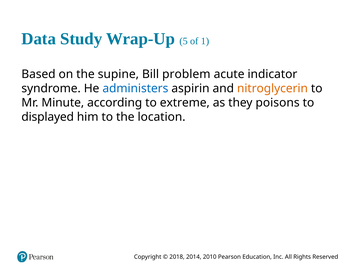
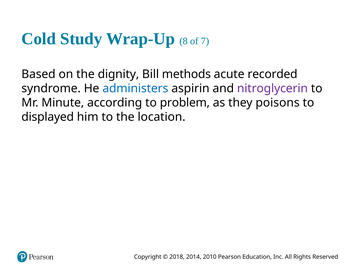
Data: Data -> Cold
5: 5 -> 8
1: 1 -> 7
supine: supine -> dignity
problem: problem -> methods
indicator: indicator -> recorded
nitroglycerin colour: orange -> purple
extreme: extreme -> problem
